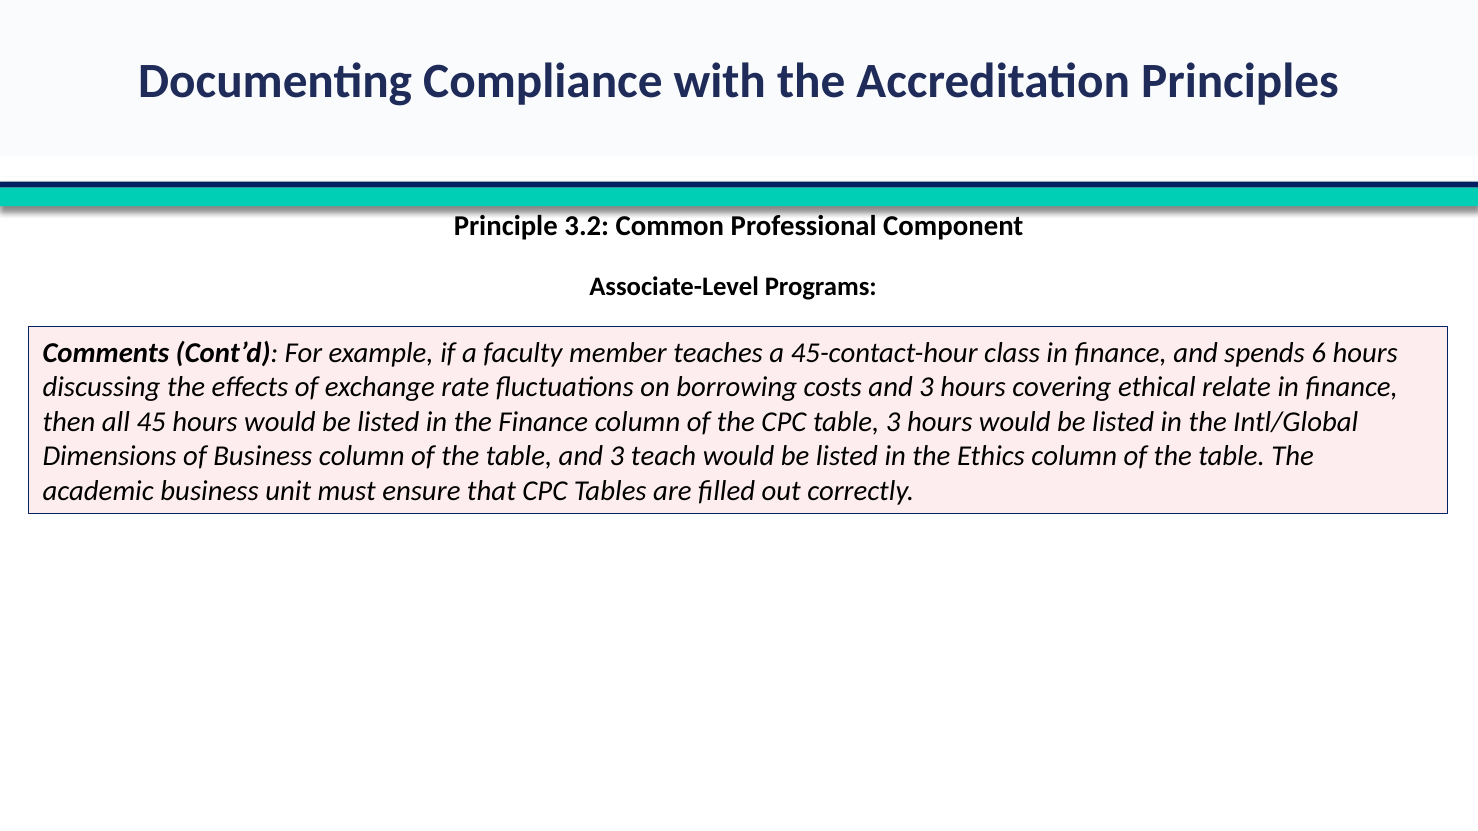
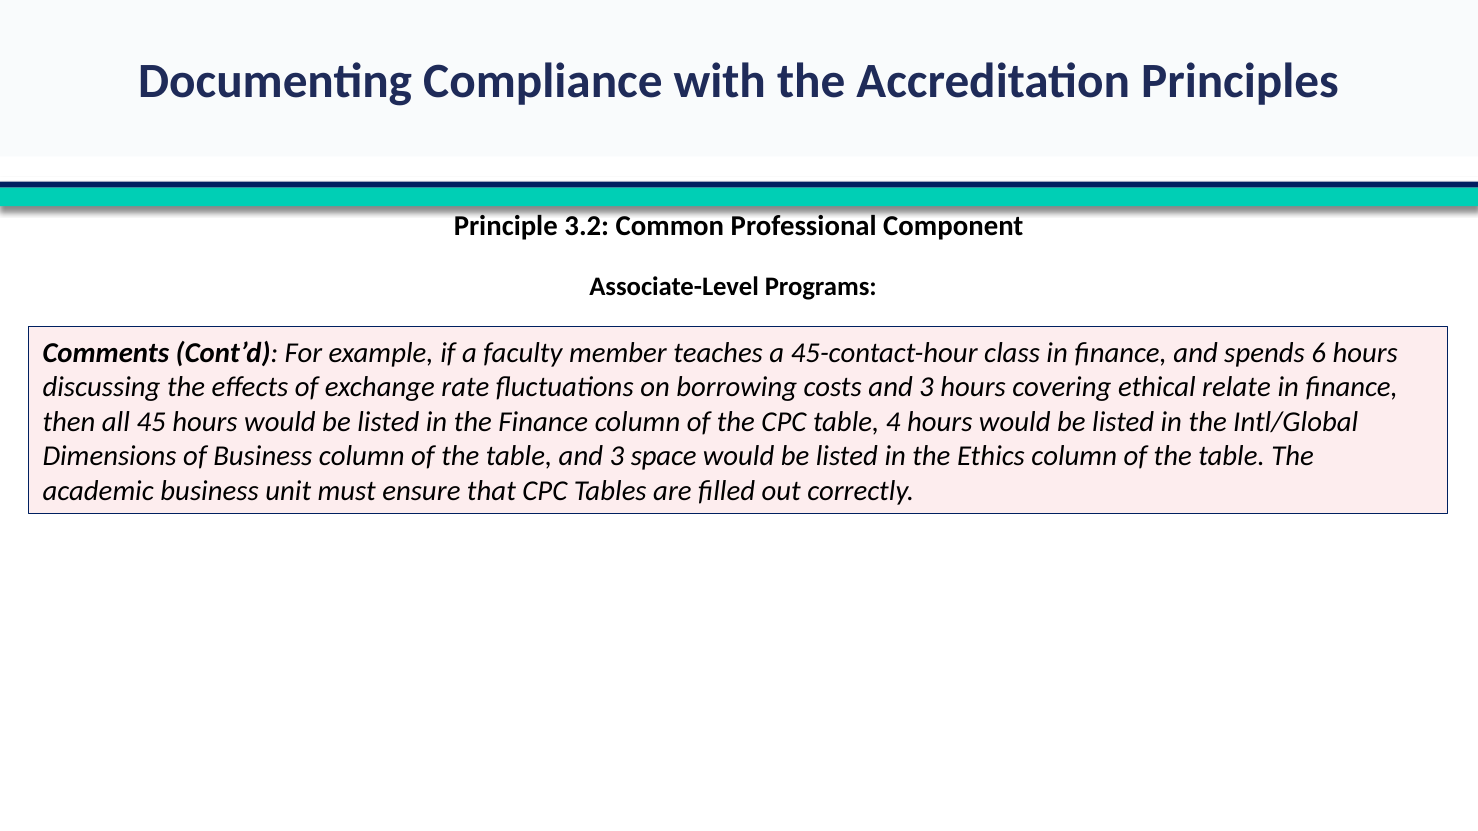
table 3: 3 -> 4
teach: teach -> space
